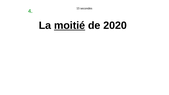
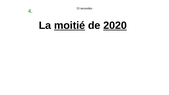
2020 underline: none -> present
